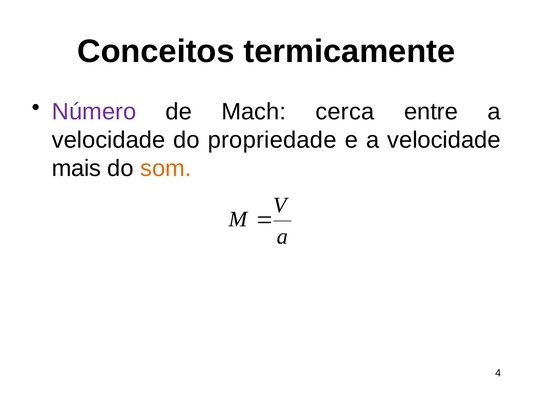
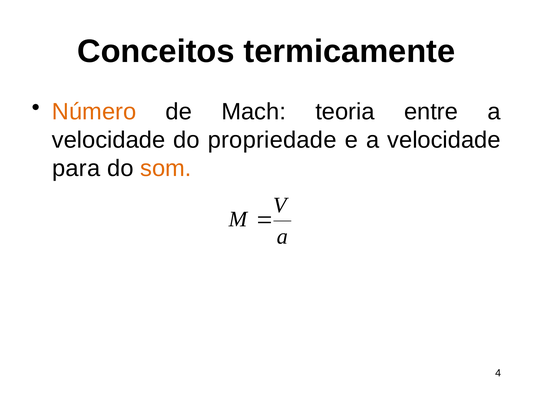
Número colour: purple -> orange
cerca: cerca -> teoria
mais: mais -> para
